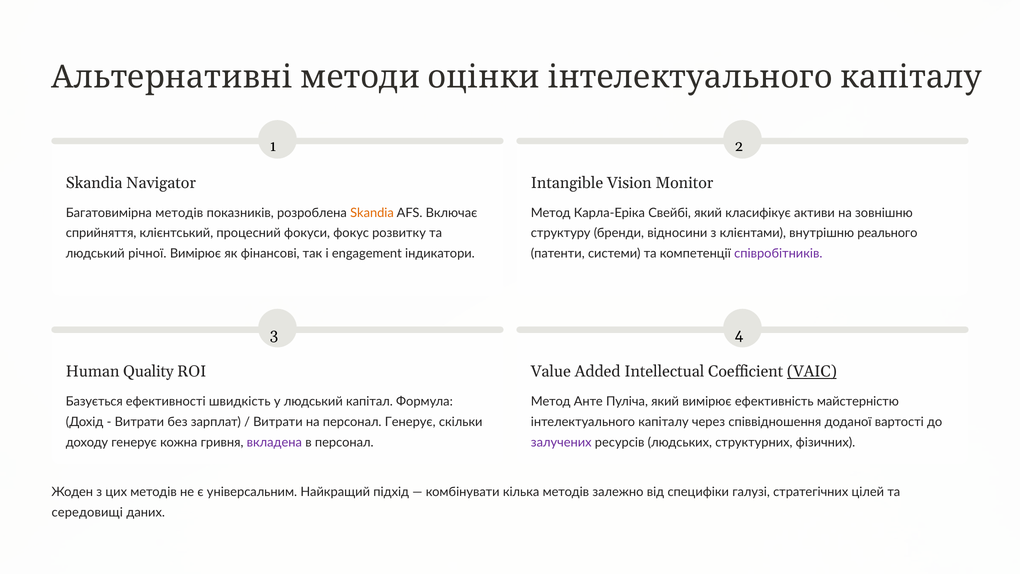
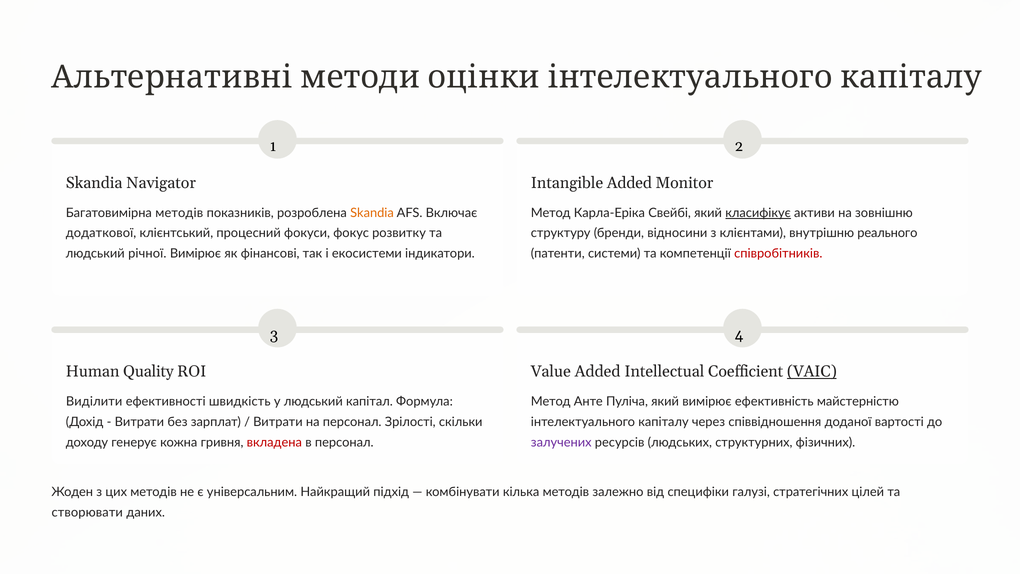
Intangible Vision: Vision -> Added
класифікує underline: none -> present
сприйняття: сприйняття -> додаткової
engagement: engagement -> екосистеми
співробітників colour: purple -> red
Базується: Базується -> Виділити
персонал Генерує: Генерує -> Зрілості
вкладена colour: purple -> red
середовищі: середовищі -> створювати
